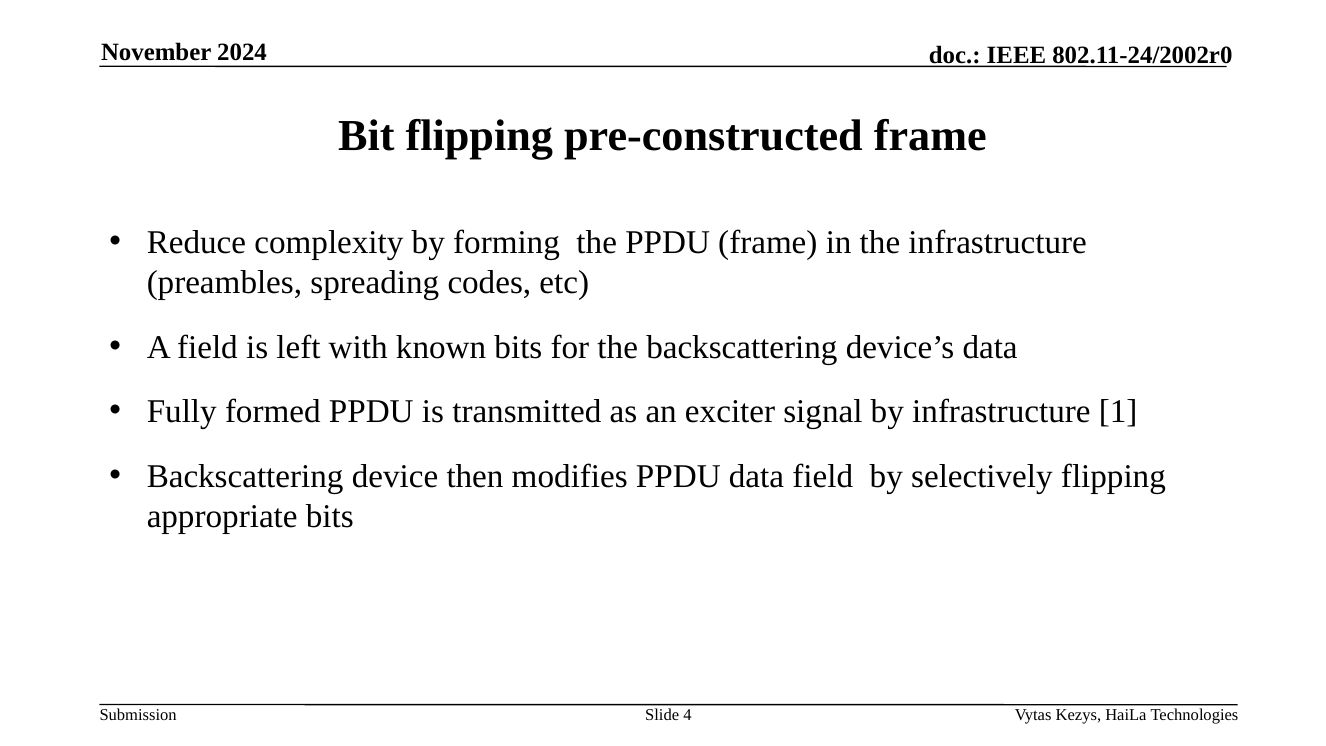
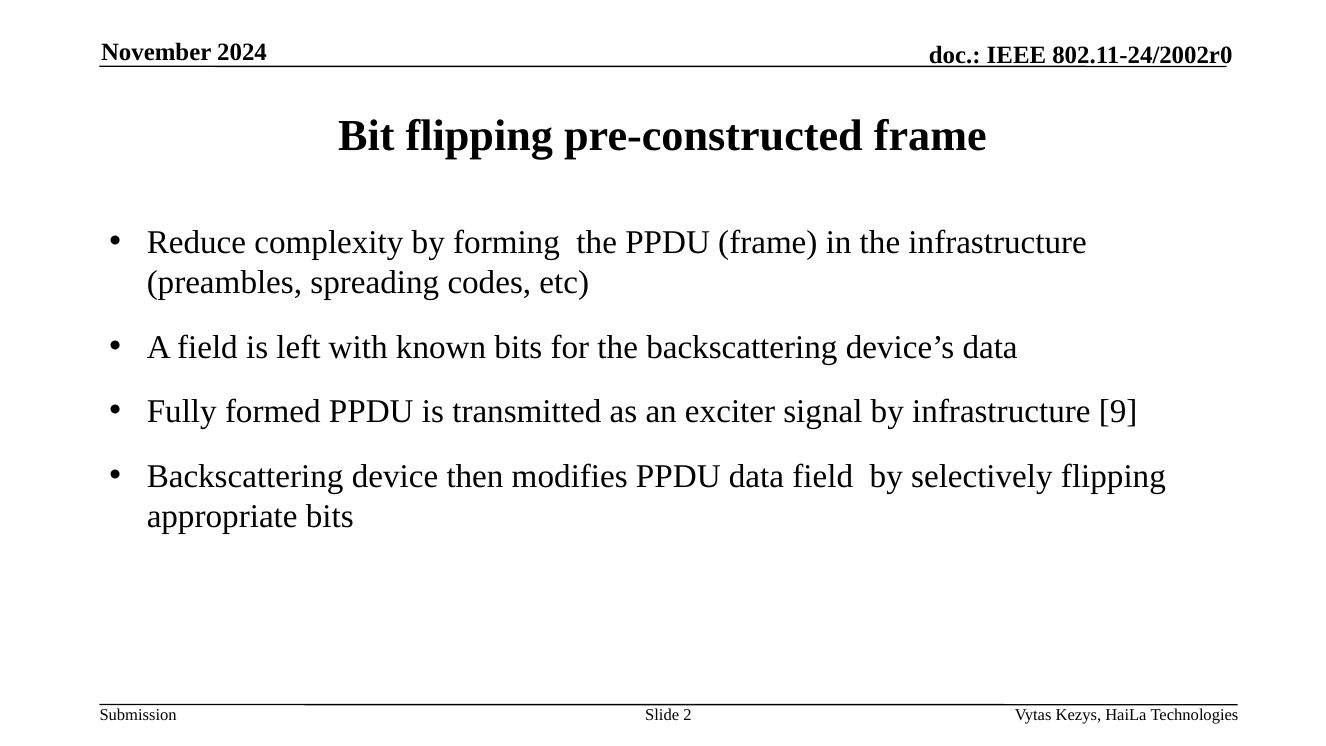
1: 1 -> 9
4: 4 -> 2
